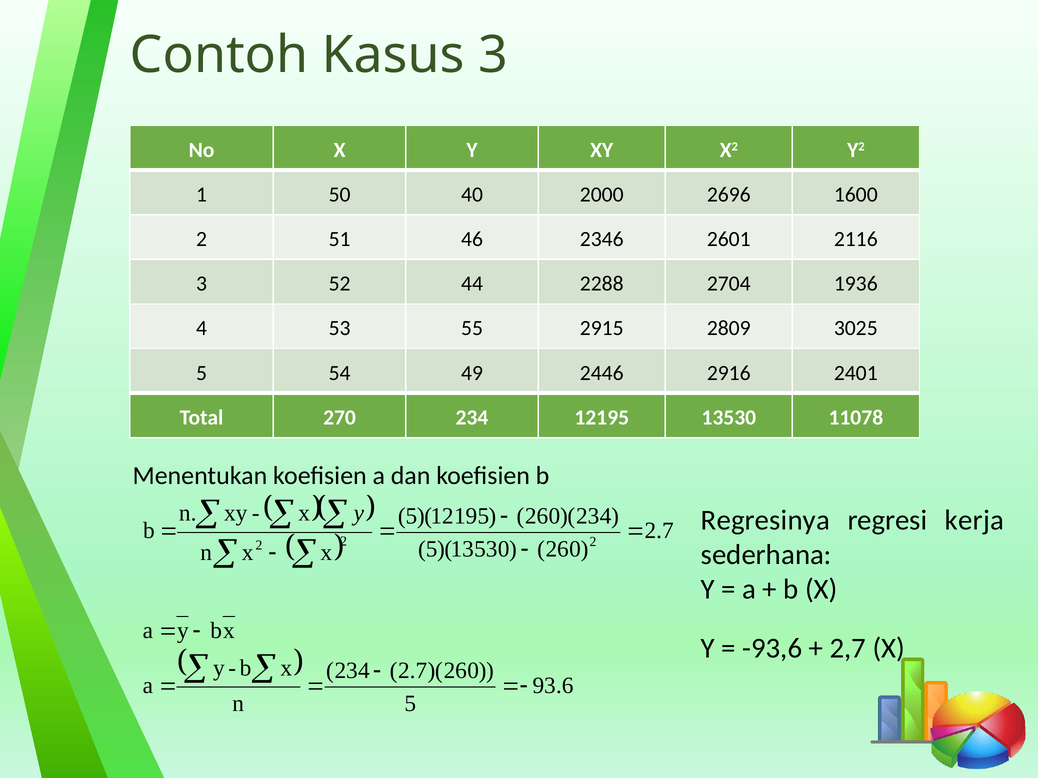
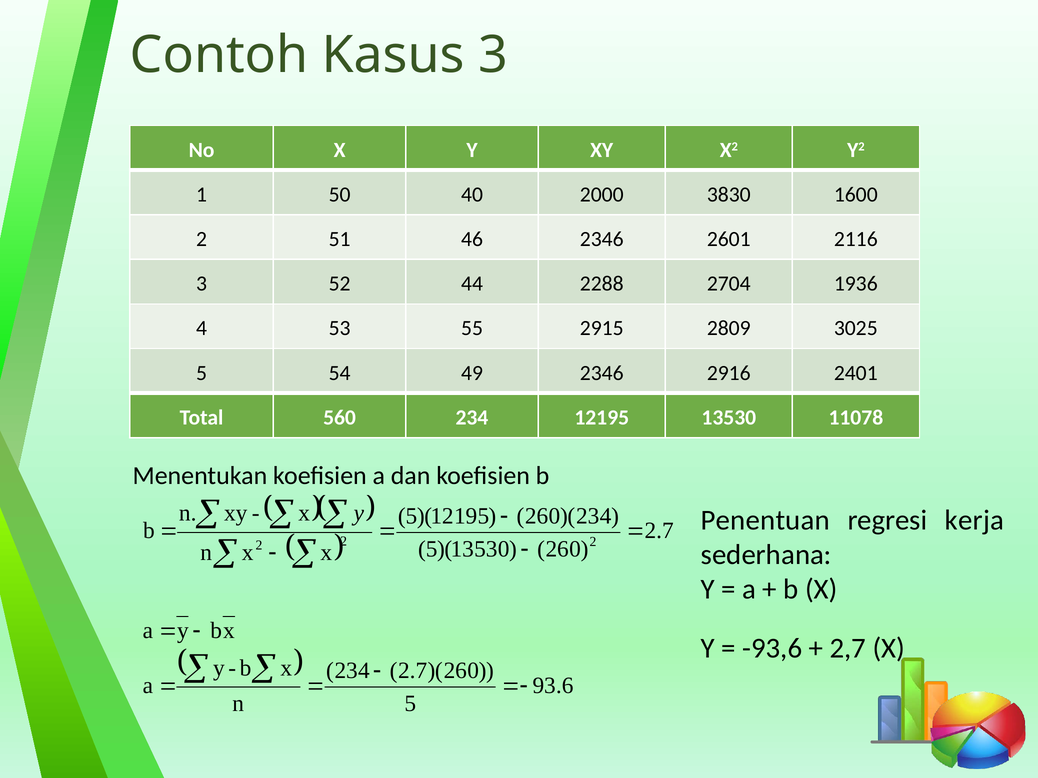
2696: 2696 -> 3830
49 2446: 2446 -> 2346
270: 270 -> 560
Regresinya: Regresinya -> Penentuan
